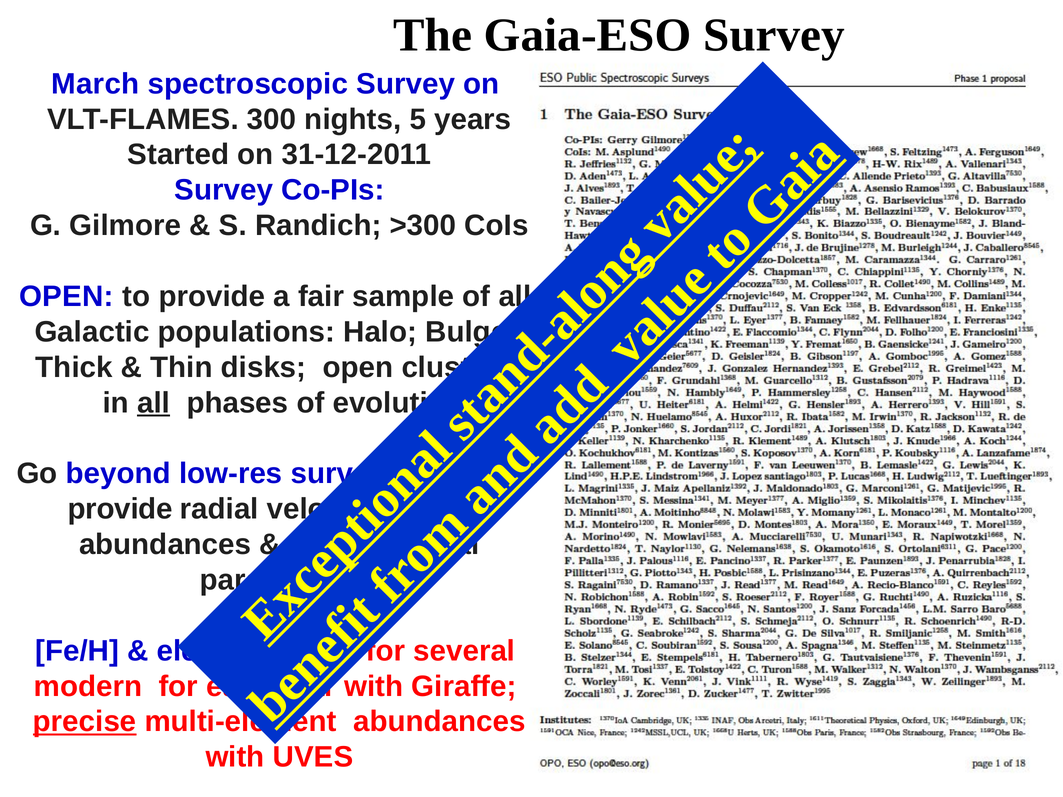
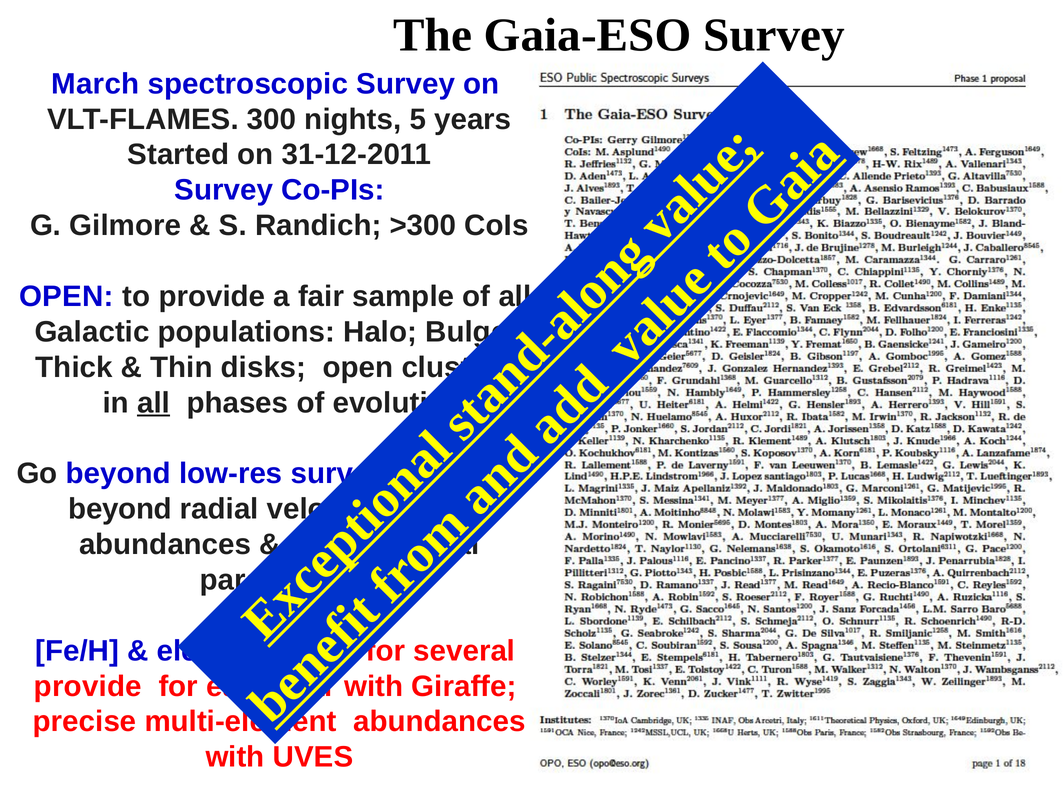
provide at (120, 509): provide -> beyond
modern at (88, 686): modern -> provide
precise underline: present -> none
